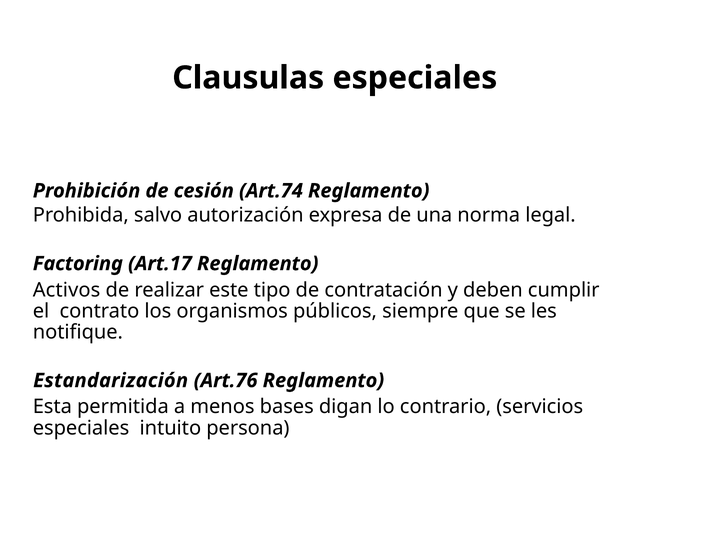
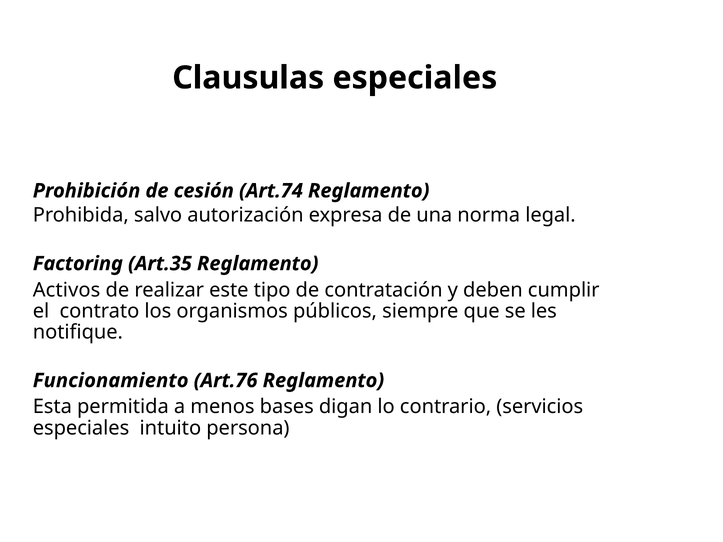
Art.17: Art.17 -> Art.35
Estandarización: Estandarización -> Funcionamiento
